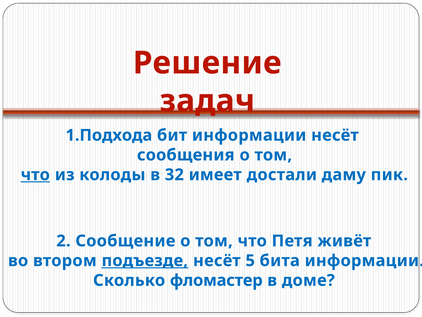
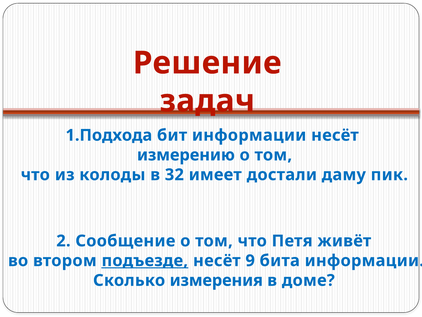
сообщения: сообщения -> измерению
что at (35, 174) underline: present -> none
5: 5 -> 9
фломастер: фломастер -> измерения
